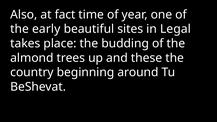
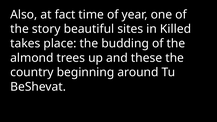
early: early -> story
Legal: Legal -> Killed
